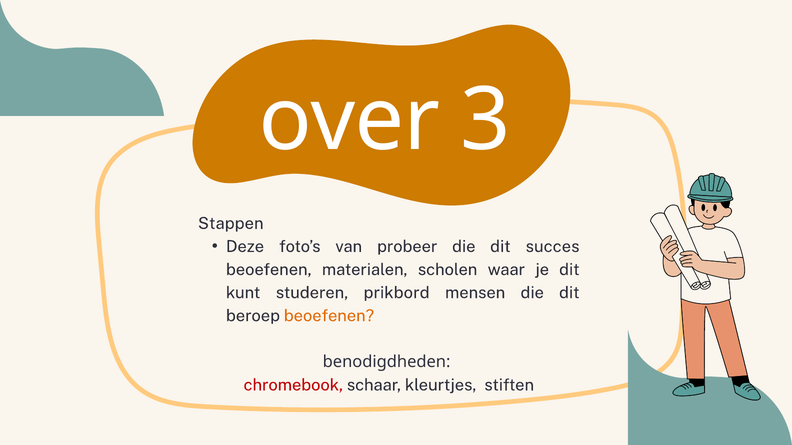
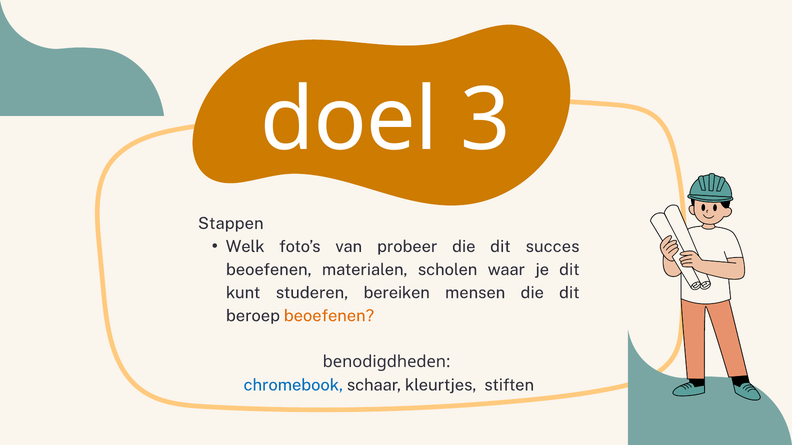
over: over -> doel
Deze: Deze -> Welk
prikbord: prikbord -> bereiken
chromebook colour: red -> blue
